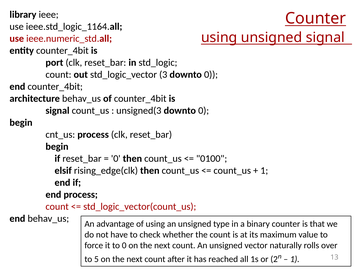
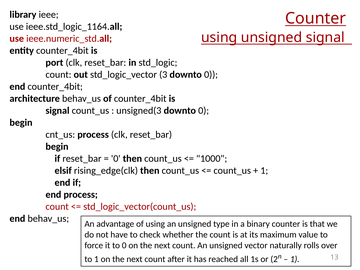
0100: 0100 -> 1000
to 5: 5 -> 1
